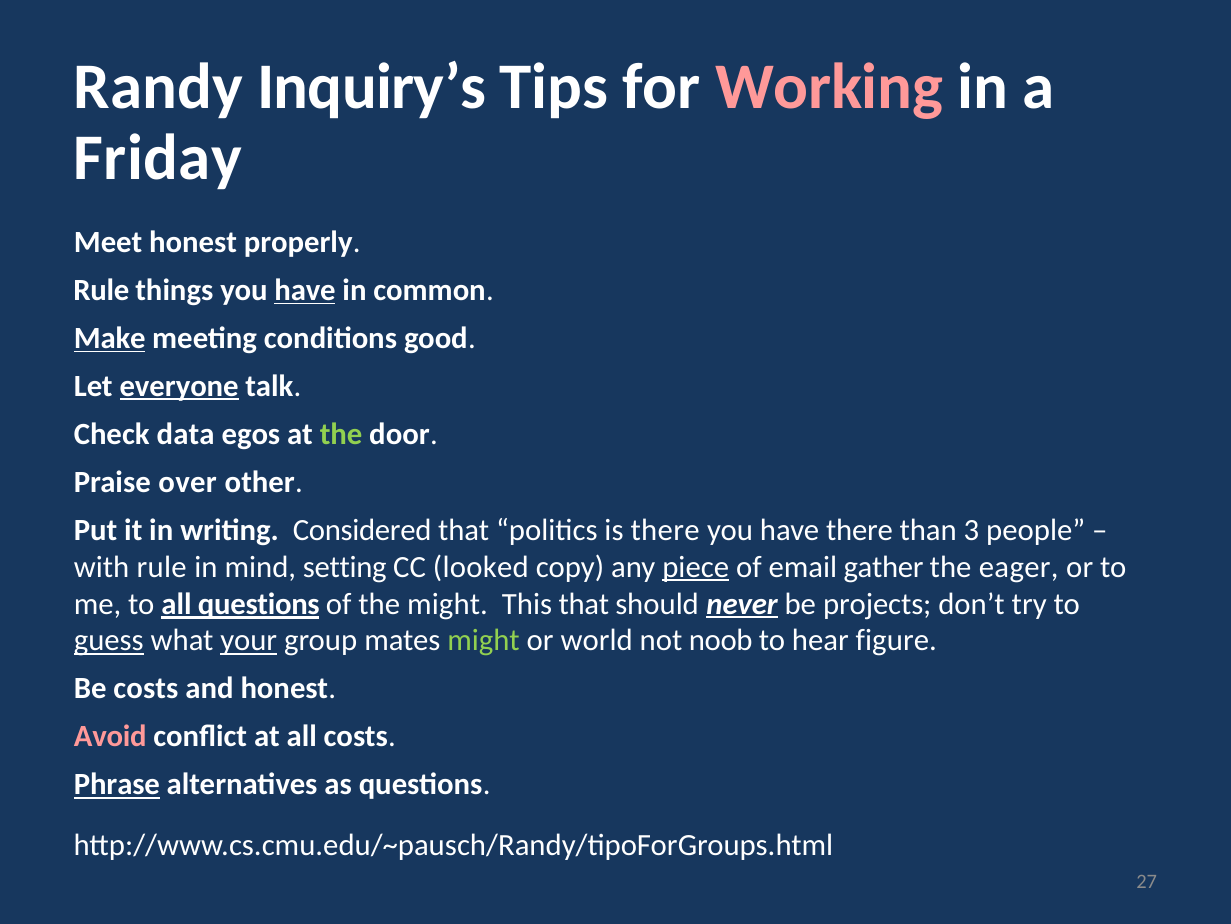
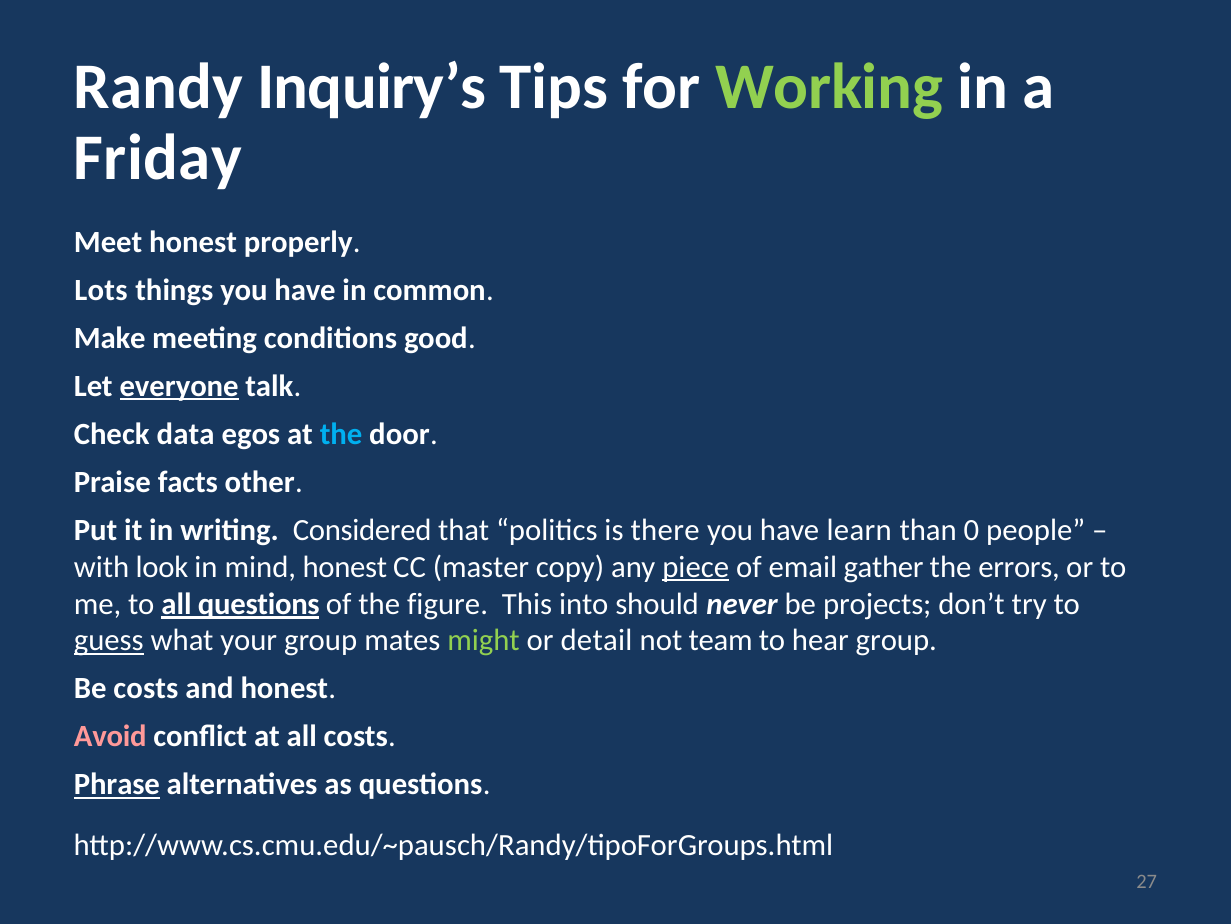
Working colour: pink -> light green
Rule at (101, 290): Rule -> Lots
have at (305, 290) underline: present -> none
Make underline: present -> none
the at (341, 434) colour: light green -> light blue
over: over -> facts
have there: there -> learn
3: 3 -> 0
with rule: rule -> look
mind setting: setting -> honest
looked: looked -> master
eager: eager -> errors
the might: might -> figure
This that: that -> into
never underline: present -> none
your underline: present -> none
world: world -> detail
noob: noob -> team
hear figure: figure -> group
